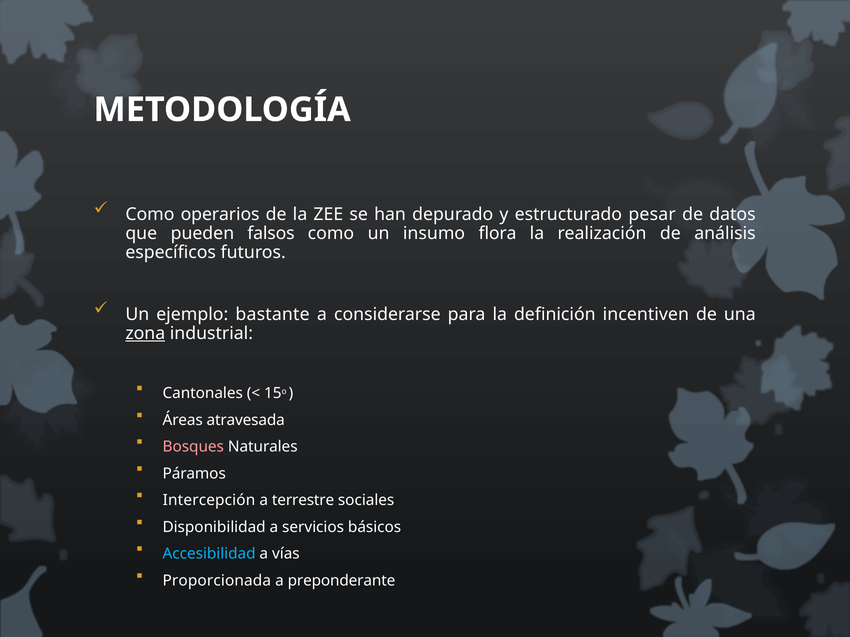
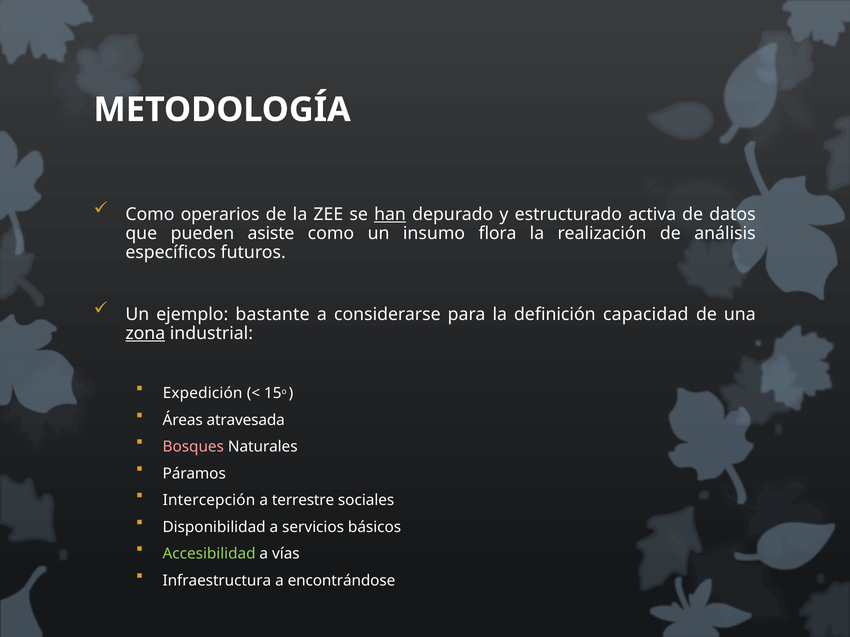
han underline: none -> present
pesar: pesar -> activa
falsos: falsos -> asiste
incentiven: incentiven -> capacidad
Cantonales: Cantonales -> Expedición
Accesibilidad colour: light blue -> light green
Proporcionada: Proporcionada -> Infraestructura
preponderante: preponderante -> encontrándose
